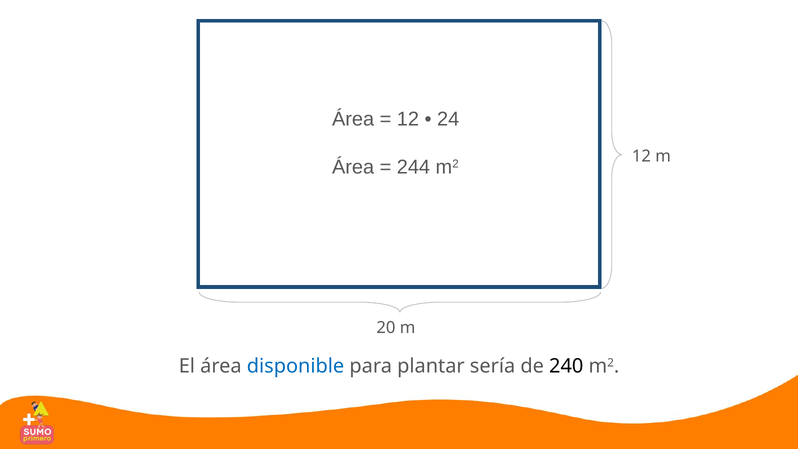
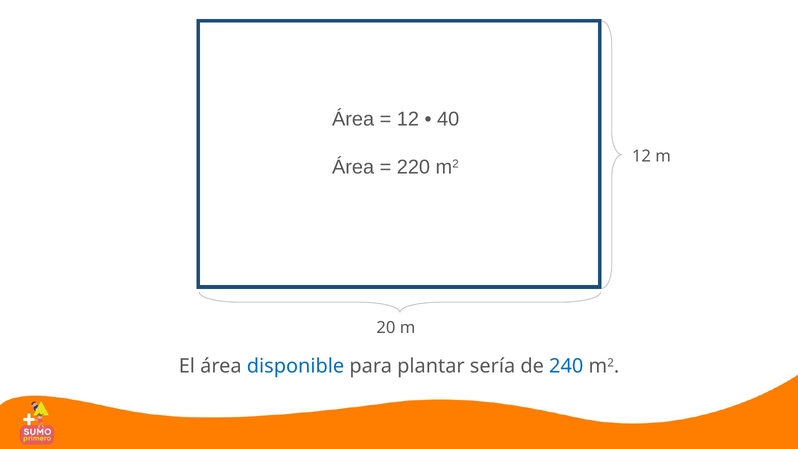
24: 24 -> 40
244: 244 -> 220
240 colour: black -> blue
